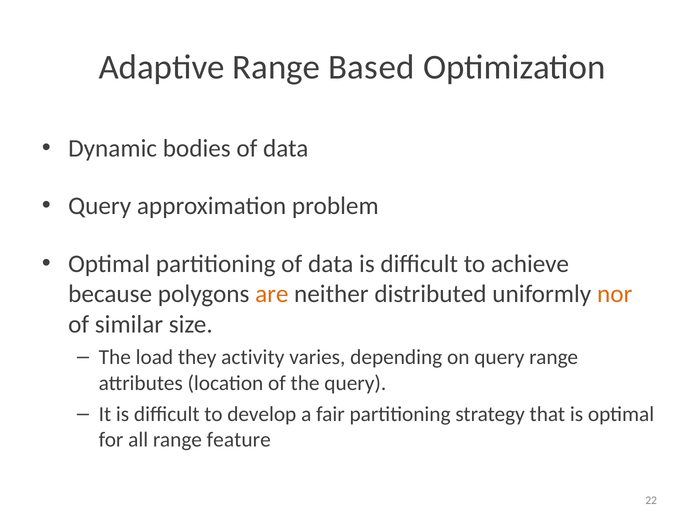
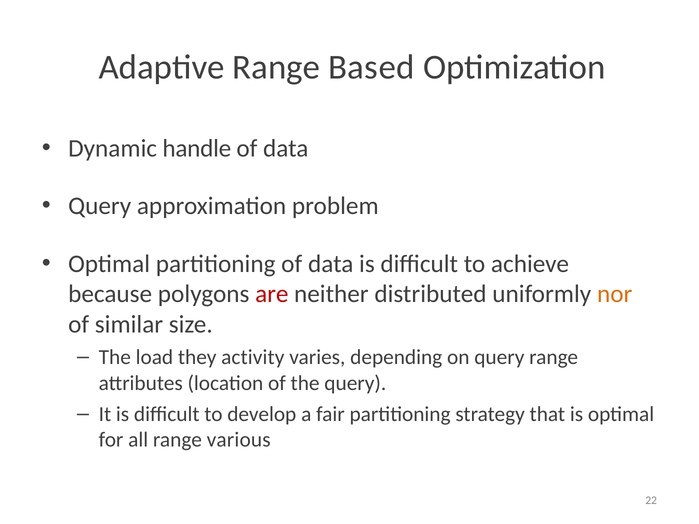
bodies: bodies -> handle
are colour: orange -> red
feature: feature -> various
